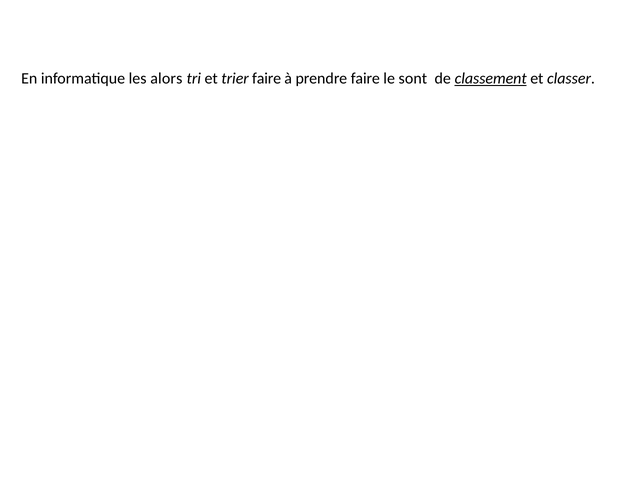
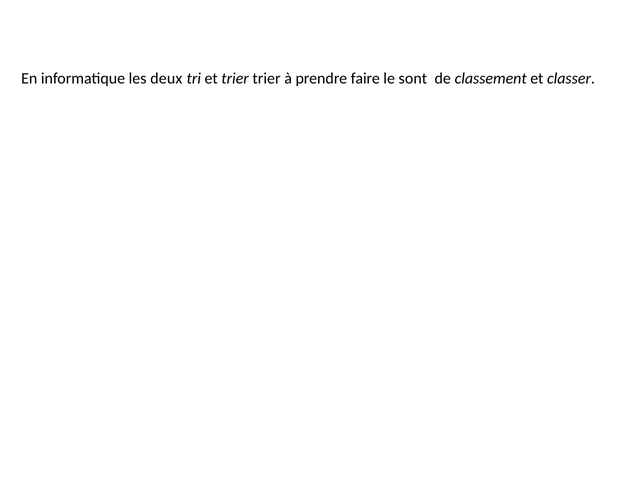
alors: alors -> deux
trier faire: faire -> trier
classement underline: present -> none
